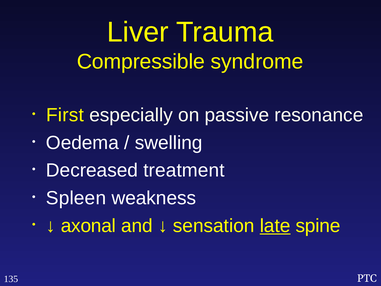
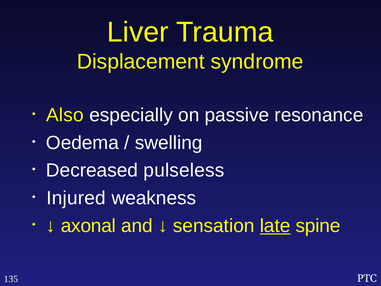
Compressible: Compressible -> Displacement
First: First -> Also
treatment: treatment -> pulseless
Spleen: Spleen -> Injured
